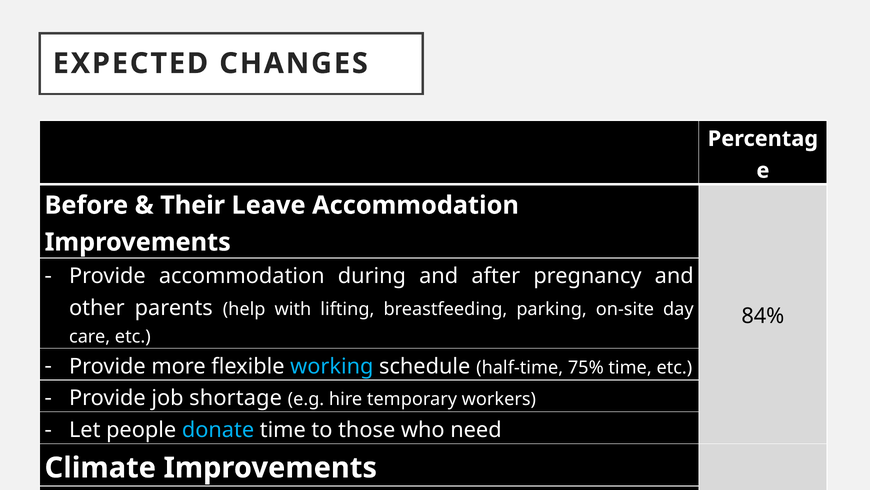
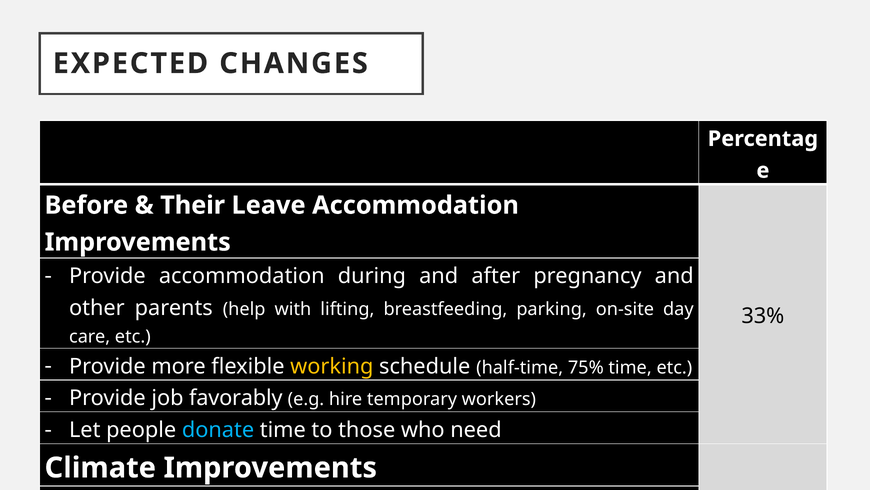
84%: 84% -> 33%
working colour: light blue -> yellow
shortage: shortage -> favorably
